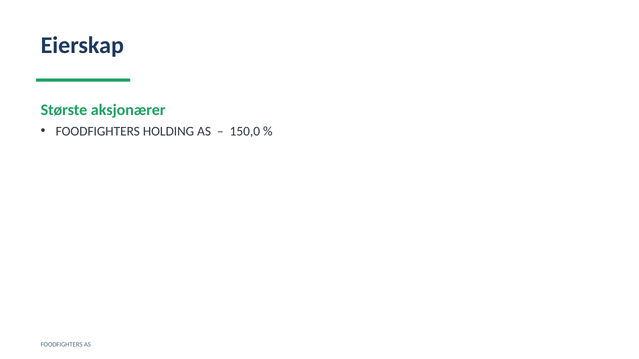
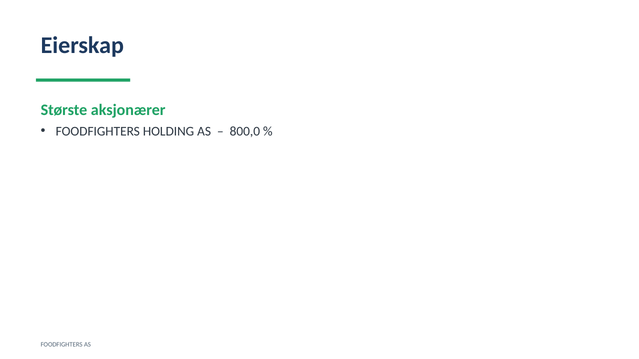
150,0: 150,0 -> 800,0
